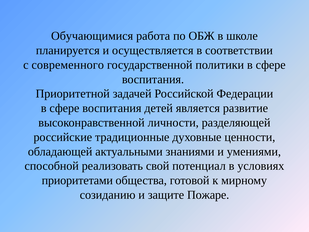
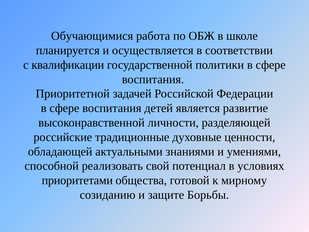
современного: современного -> квалификации
Пожаре: Пожаре -> Борьбы
